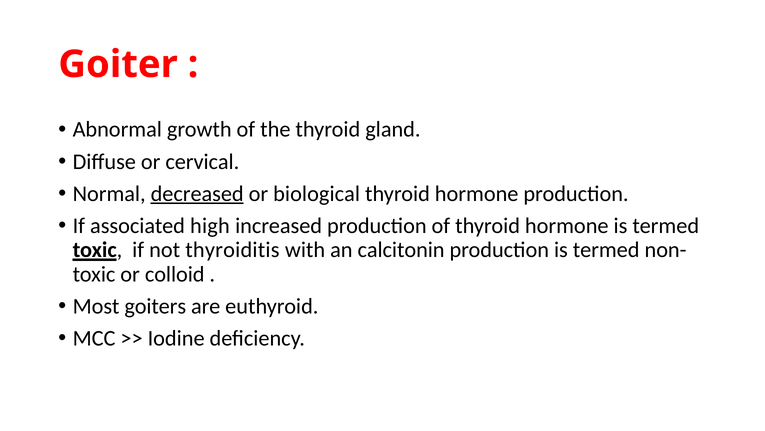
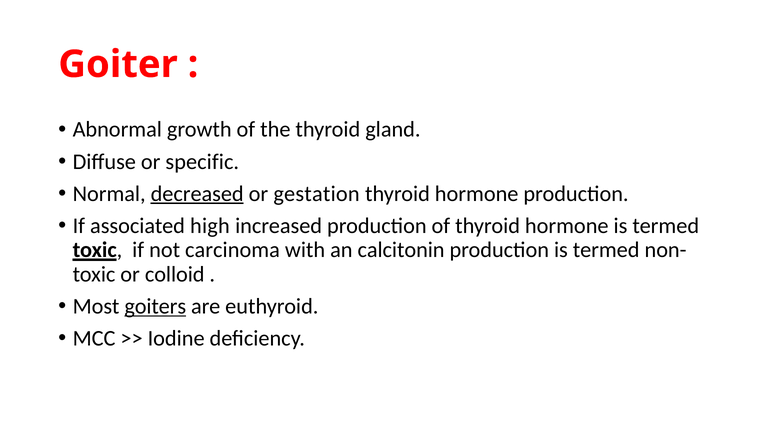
cervical: cervical -> specific
biological: biological -> gestation
thyroiditis: thyroiditis -> carcinoma
goiters underline: none -> present
